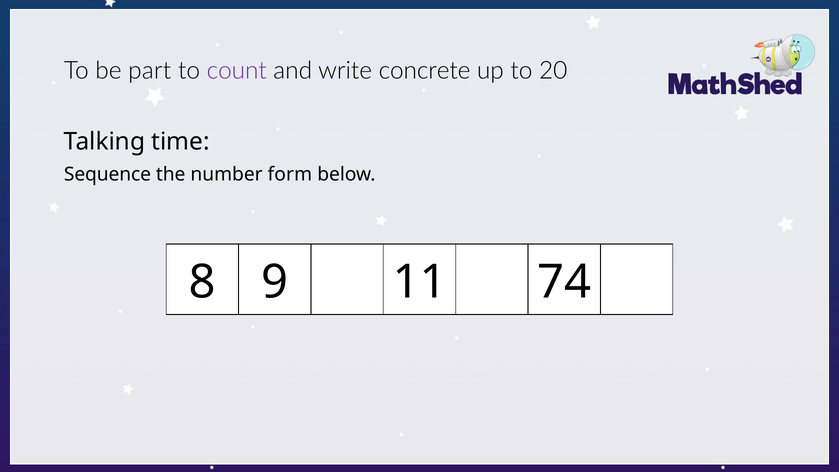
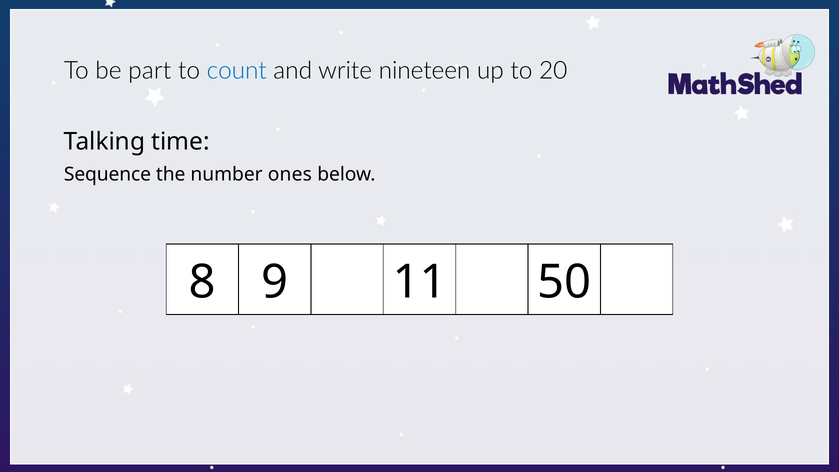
count colour: purple -> blue
concrete: concrete -> nineteen
form: form -> ones
74: 74 -> 50
